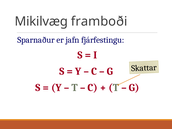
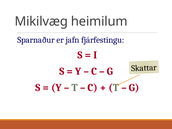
framboði: framboði -> heimilum
